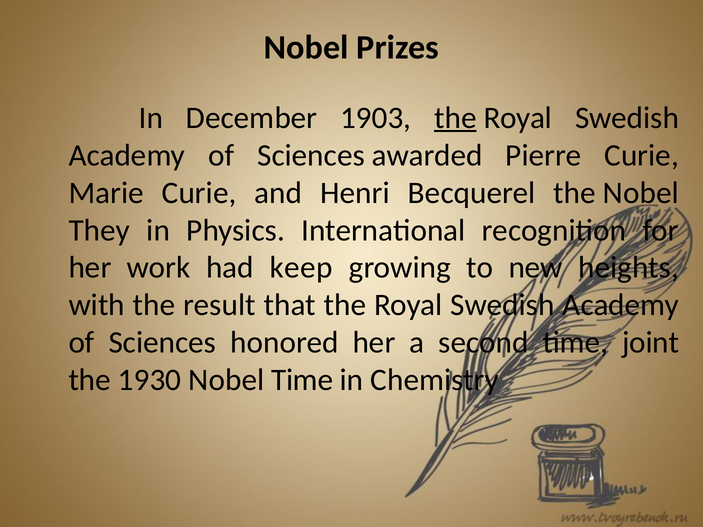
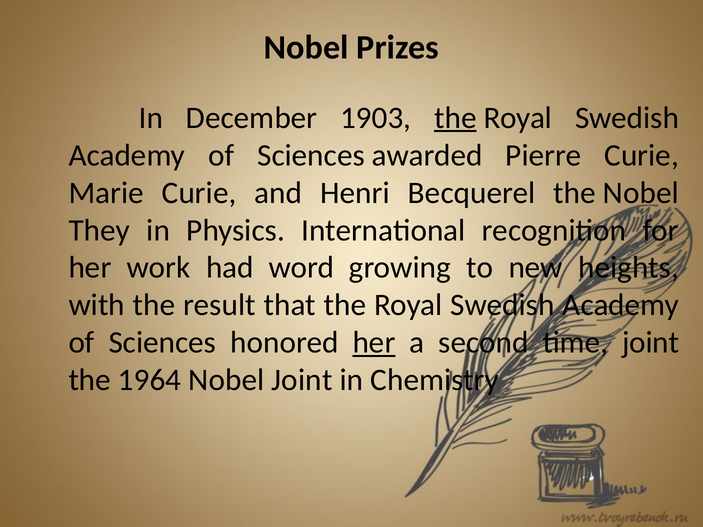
keep: keep -> word
her at (374, 343) underline: none -> present
1930: 1930 -> 1964
Nobel Time: Time -> Joint
